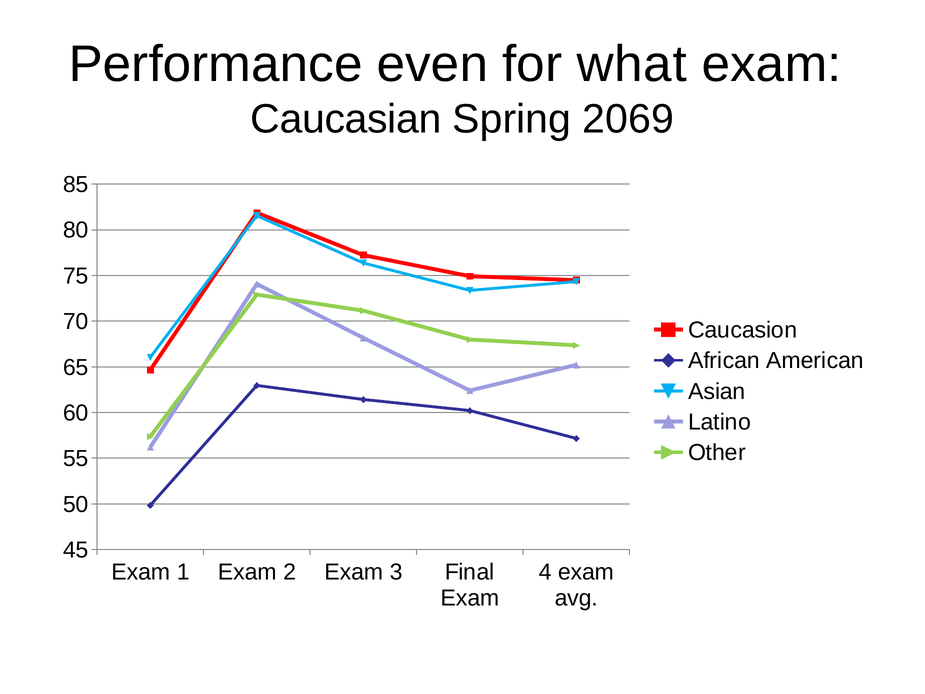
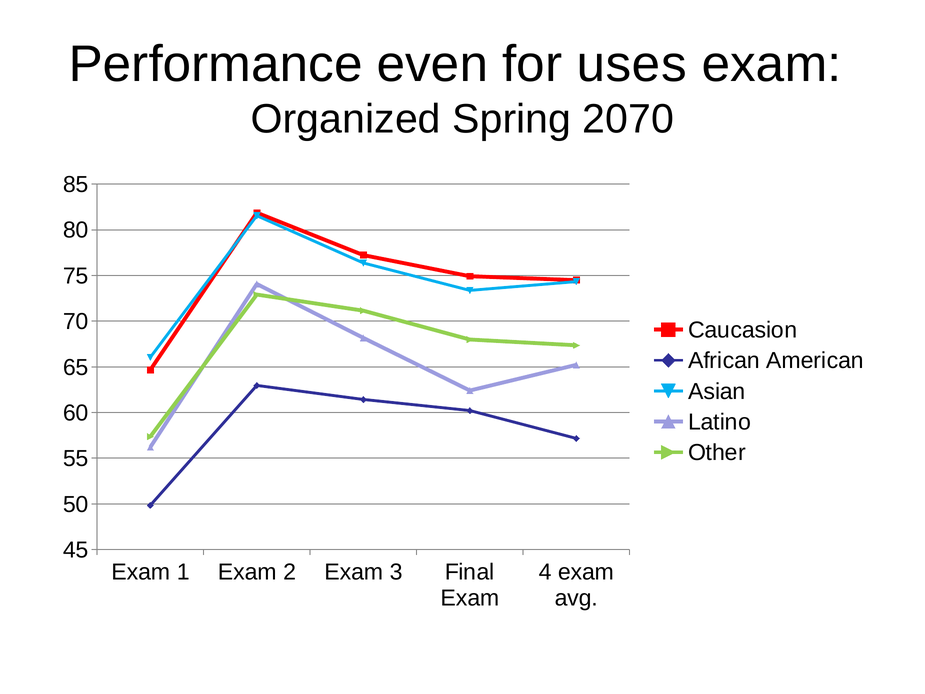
what: what -> uses
Caucasian: Caucasian -> Organized
2069: 2069 -> 2070
